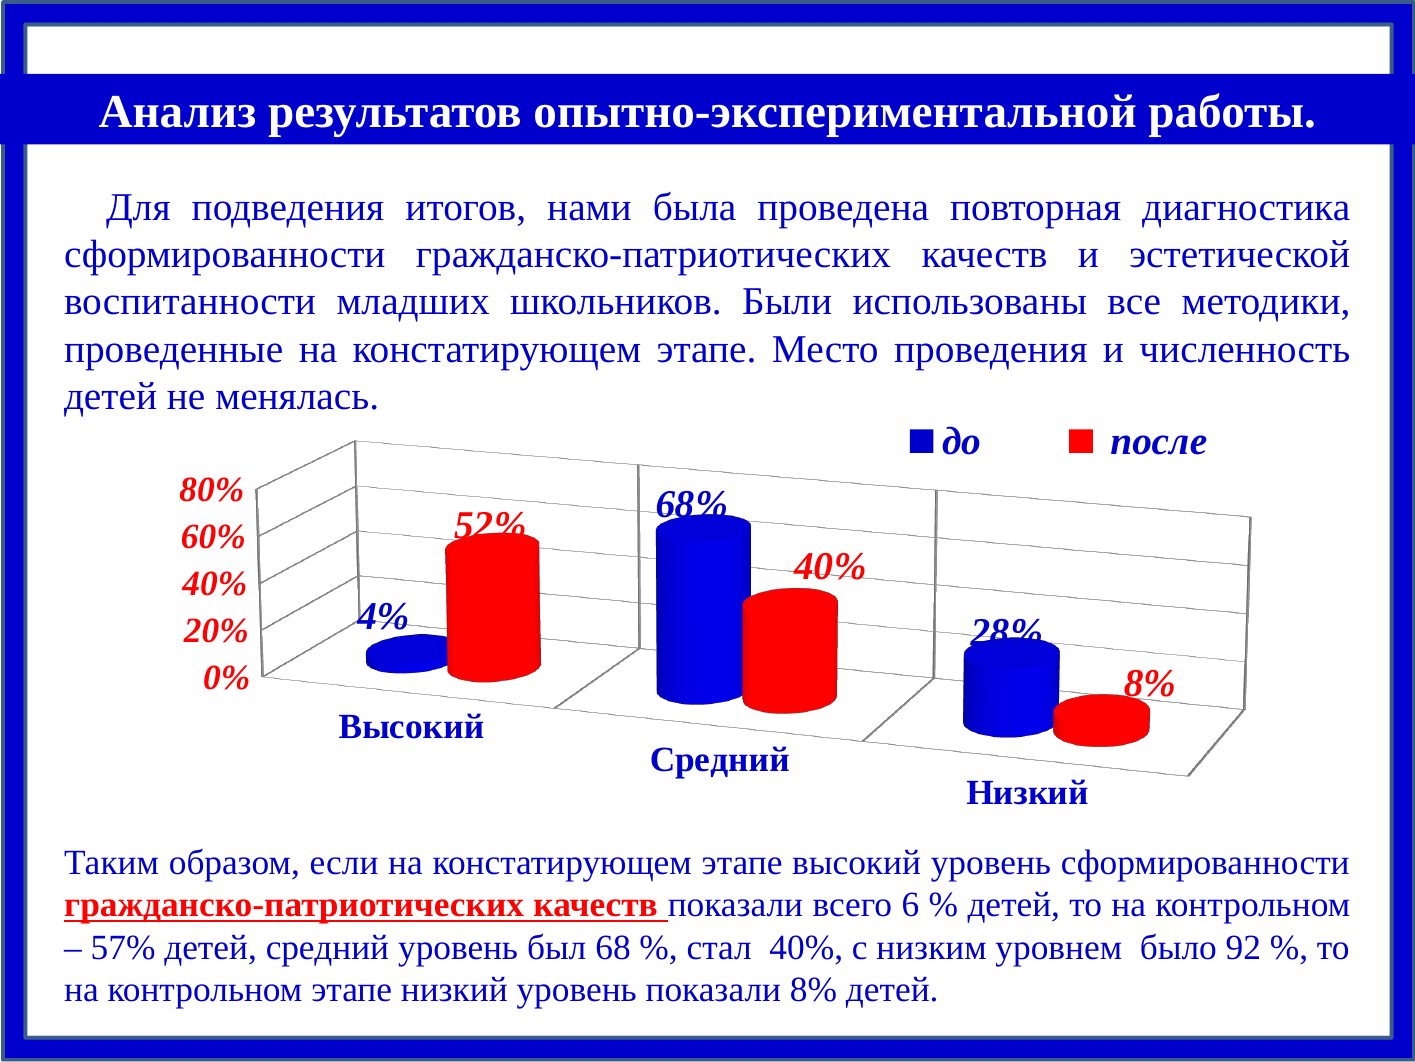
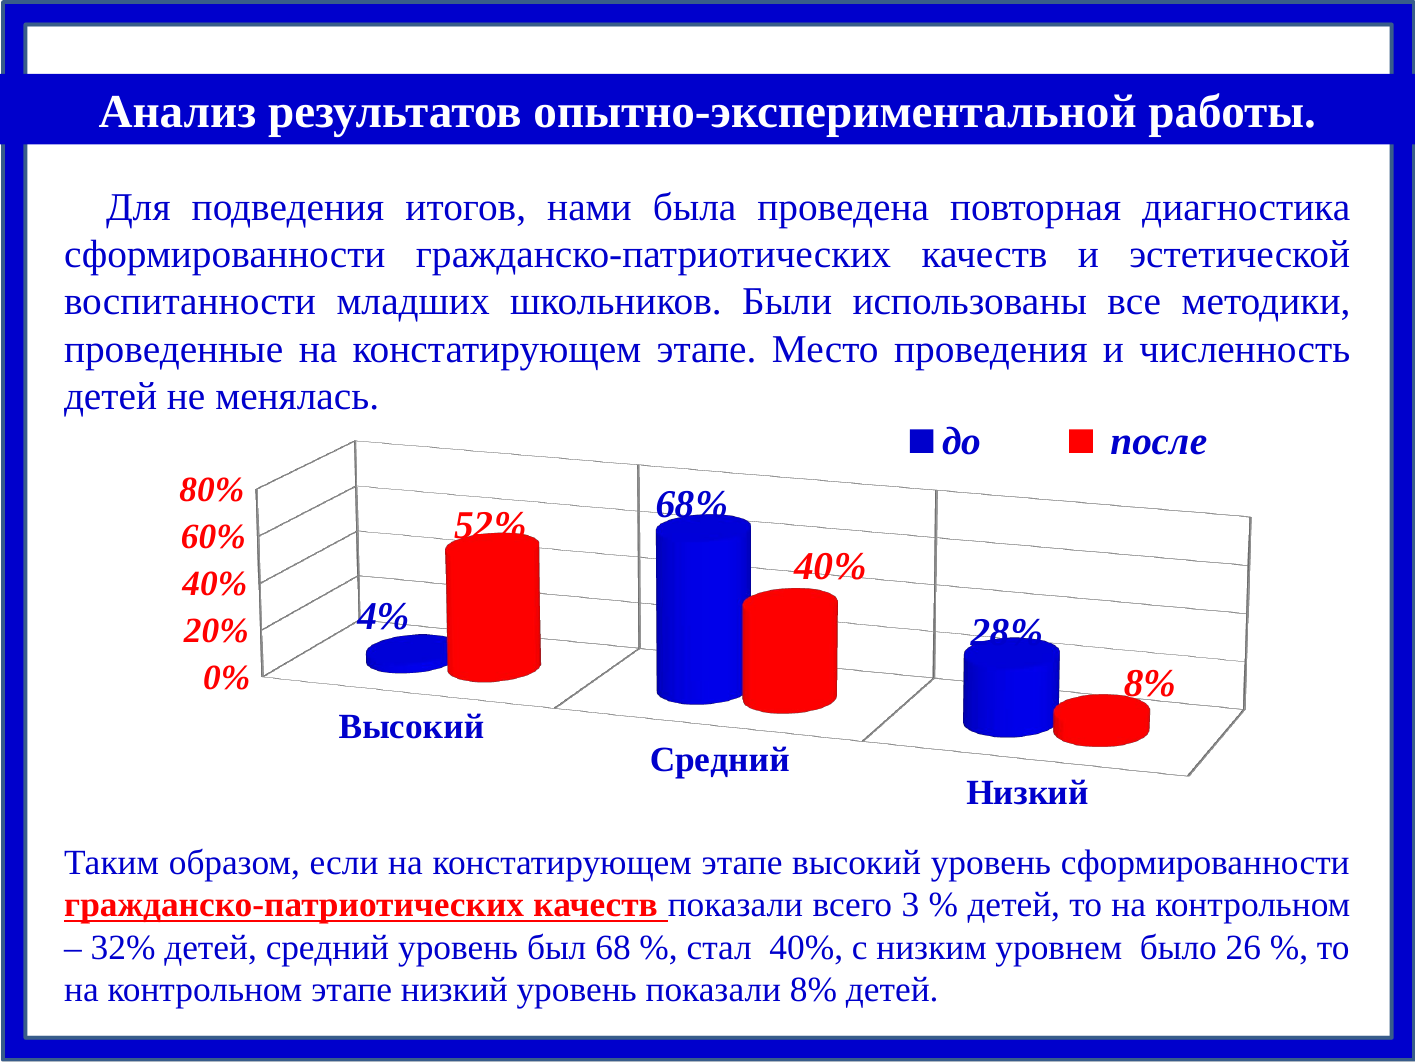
6: 6 -> 3
57%: 57% -> 32%
92: 92 -> 26
